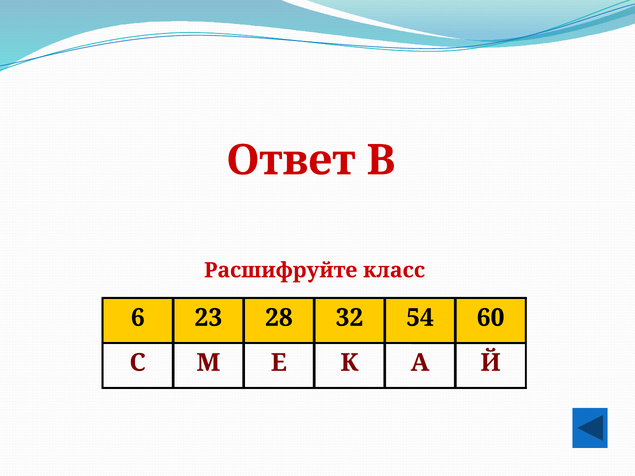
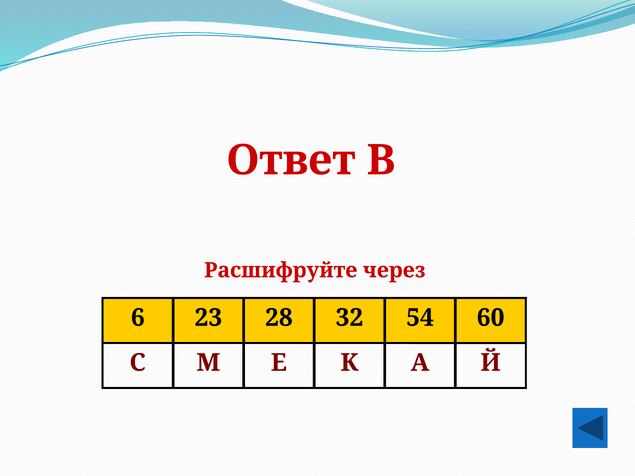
класс: класс -> через
